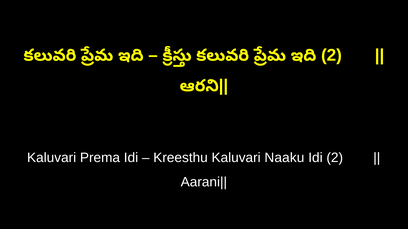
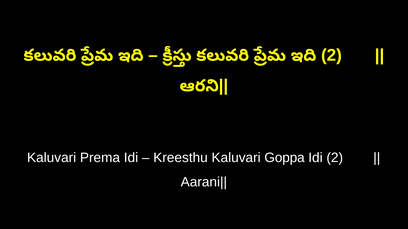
Naaku: Naaku -> Goppa
